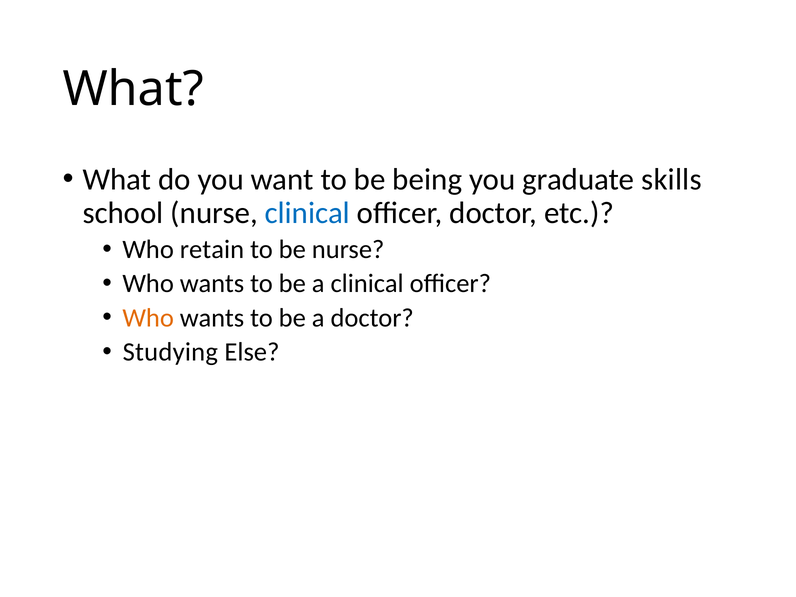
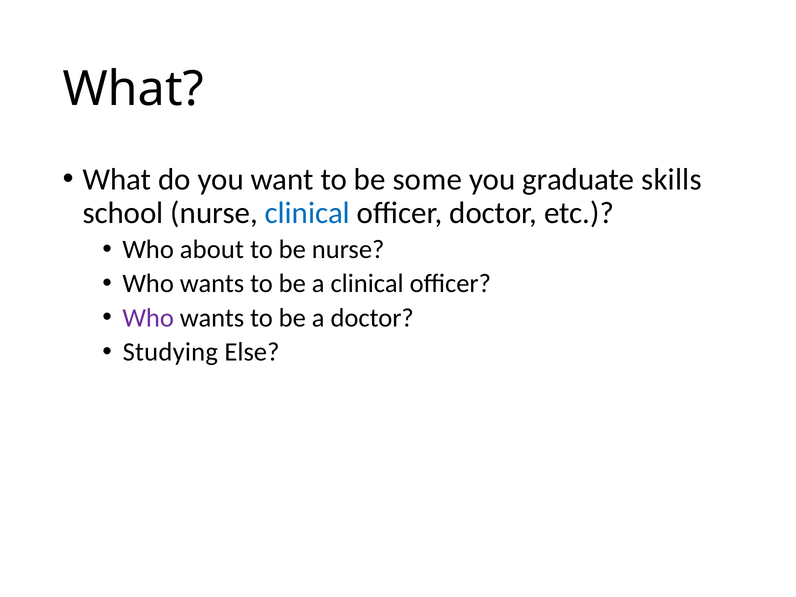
being: being -> some
retain: retain -> about
Who at (148, 318) colour: orange -> purple
